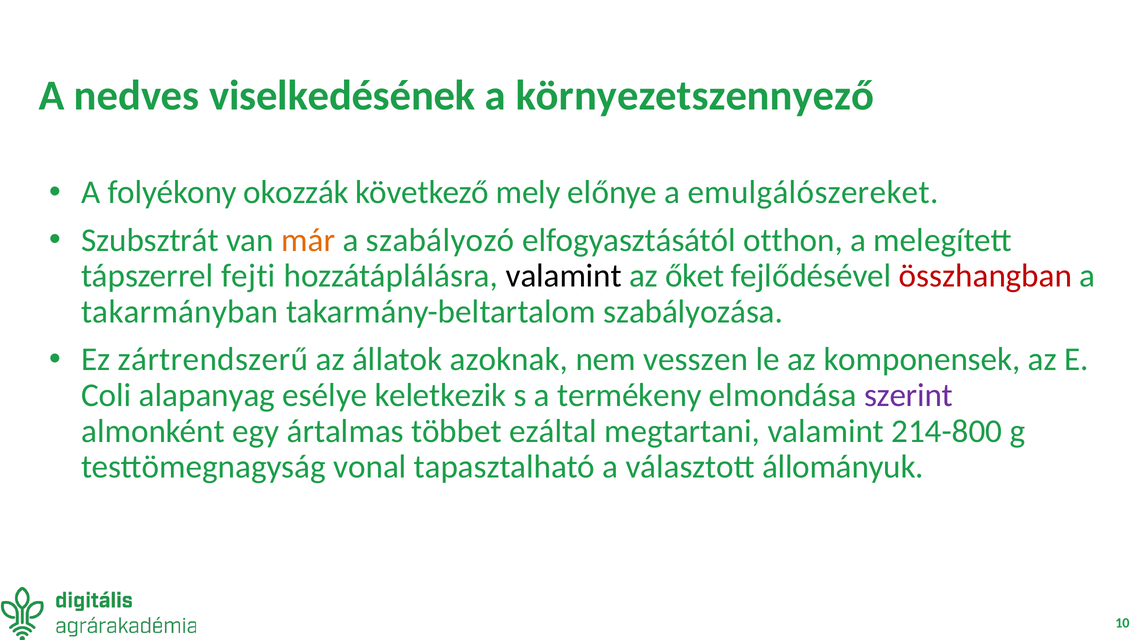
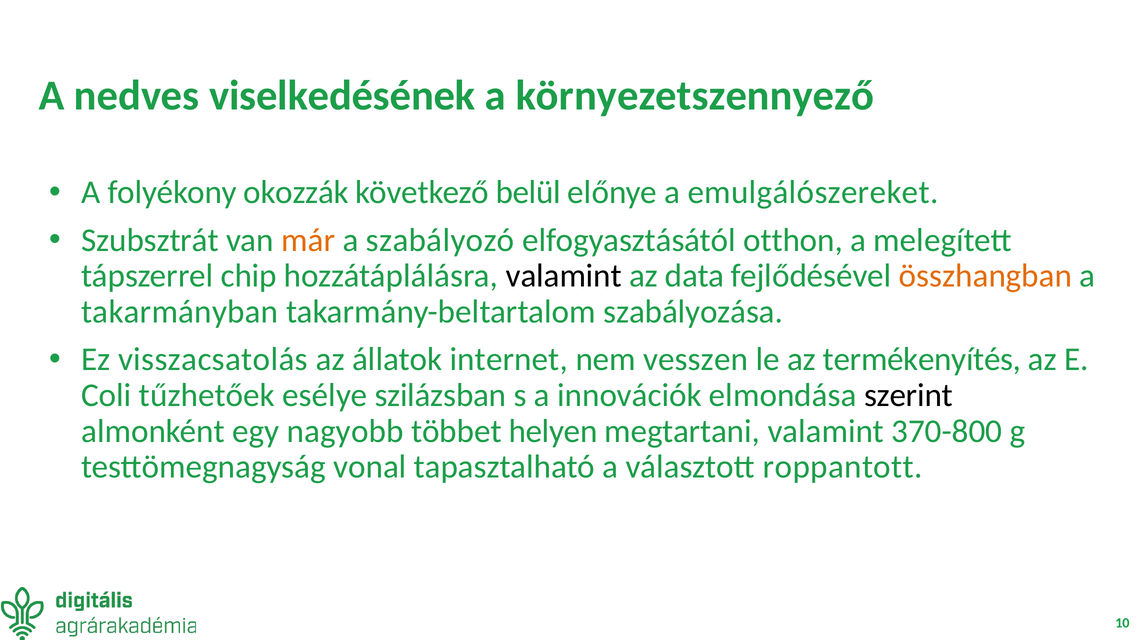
mely: mely -> belül
fejti: fejti -> chip
őket: őket -> data
összhangban colour: red -> orange
zártrendszerű: zártrendszerű -> visszacsatolás
azoknak: azoknak -> internet
komponensek: komponensek -> termékenyítés
alapanyag: alapanyag -> tűzhetőek
keletkezik: keletkezik -> szilázsban
termékeny: termékeny -> innovációk
szerint colour: purple -> black
ártalmas: ártalmas -> nagyobb
ezáltal: ezáltal -> helyen
214-800: 214-800 -> 370-800
állományuk: állományuk -> roppantott
